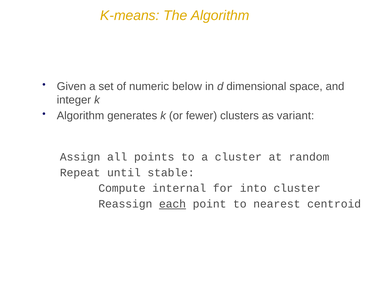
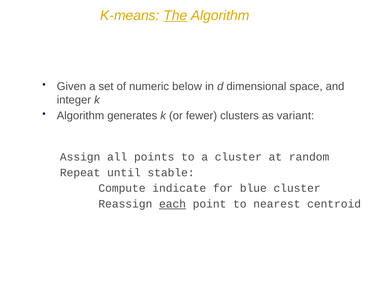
The underline: none -> present
internal: internal -> indicate
into: into -> blue
